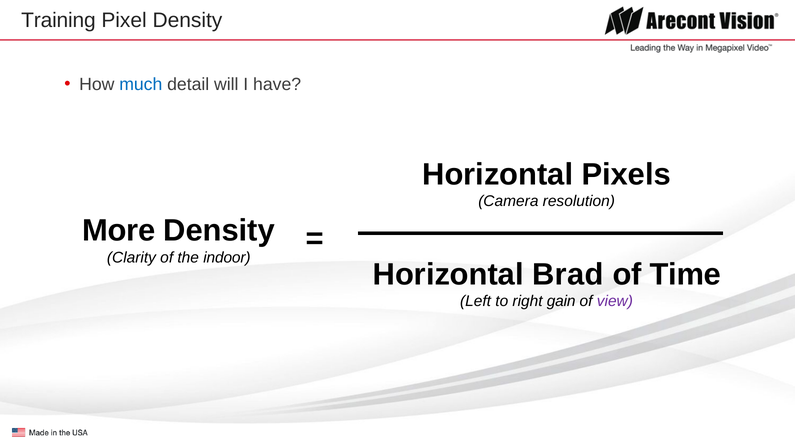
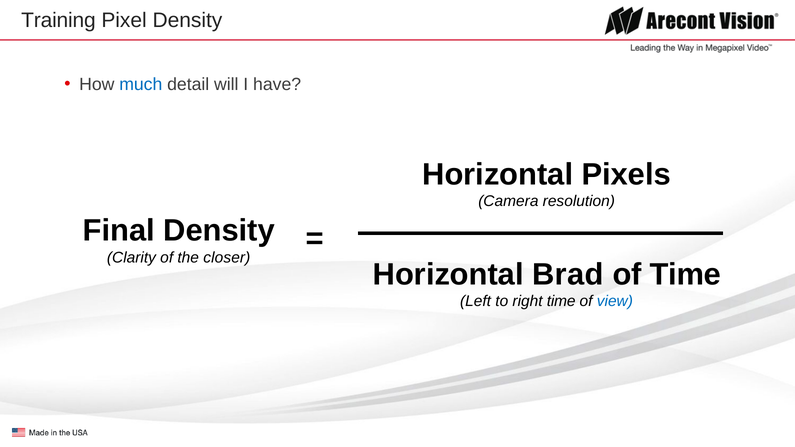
More: More -> Final
indoor: indoor -> closer
right gain: gain -> time
view colour: purple -> blue
